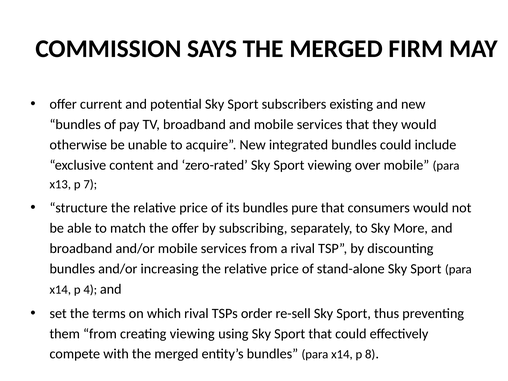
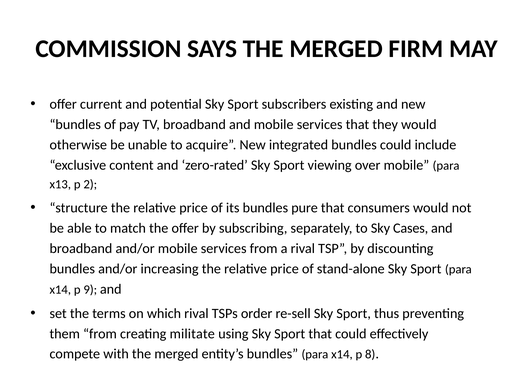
7: 7 -> 2
More: More -> Cases
4: 4 -> 9
creating viewing: viewing -> militate
